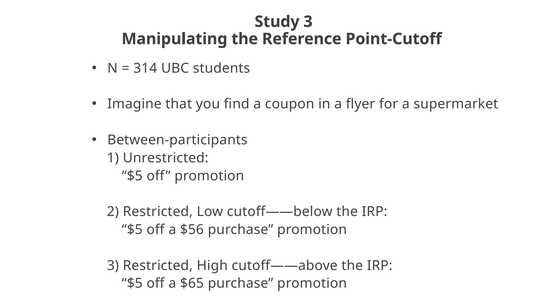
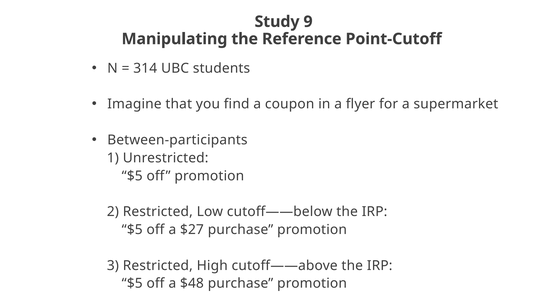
Study 3: 3 -> 9
$56: $56 -> $27
$65: $65 -> $48
